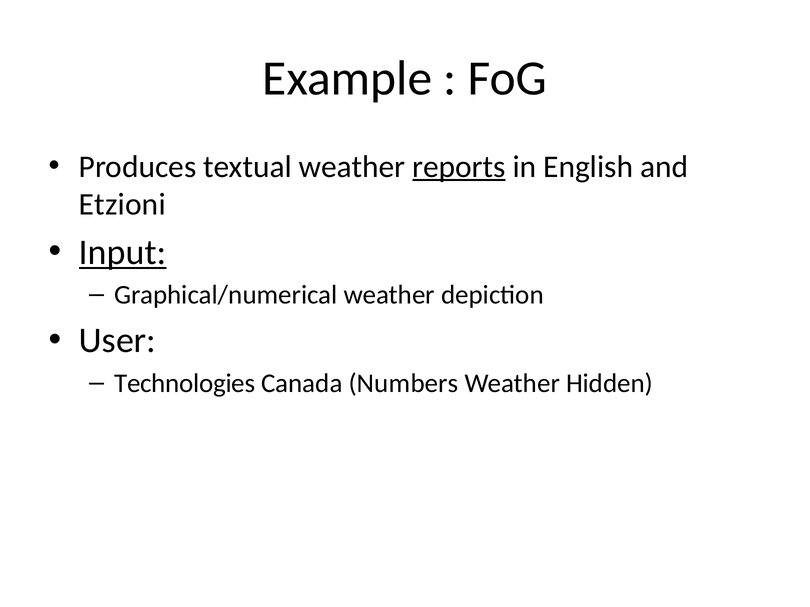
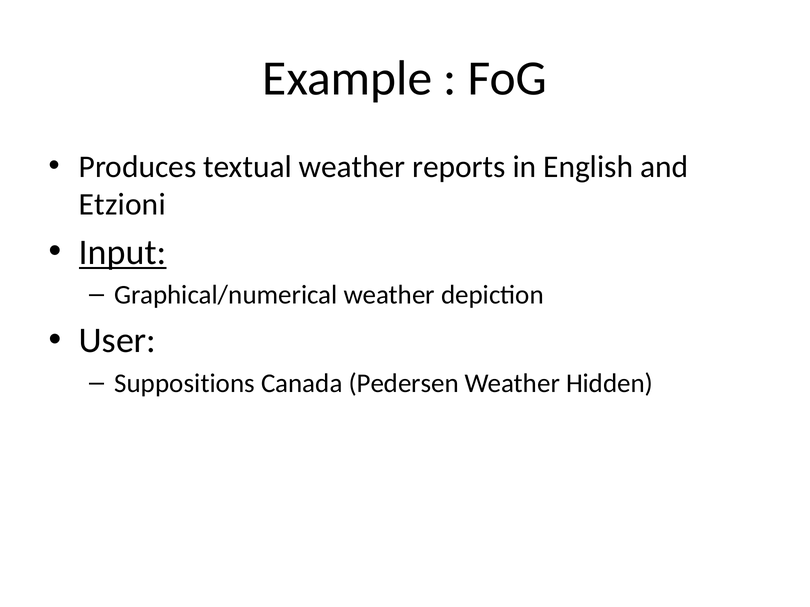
reports underline: present -> none
Technologies: Technologies -> Suppositions
Numbers: Numbers -> Pedersen
